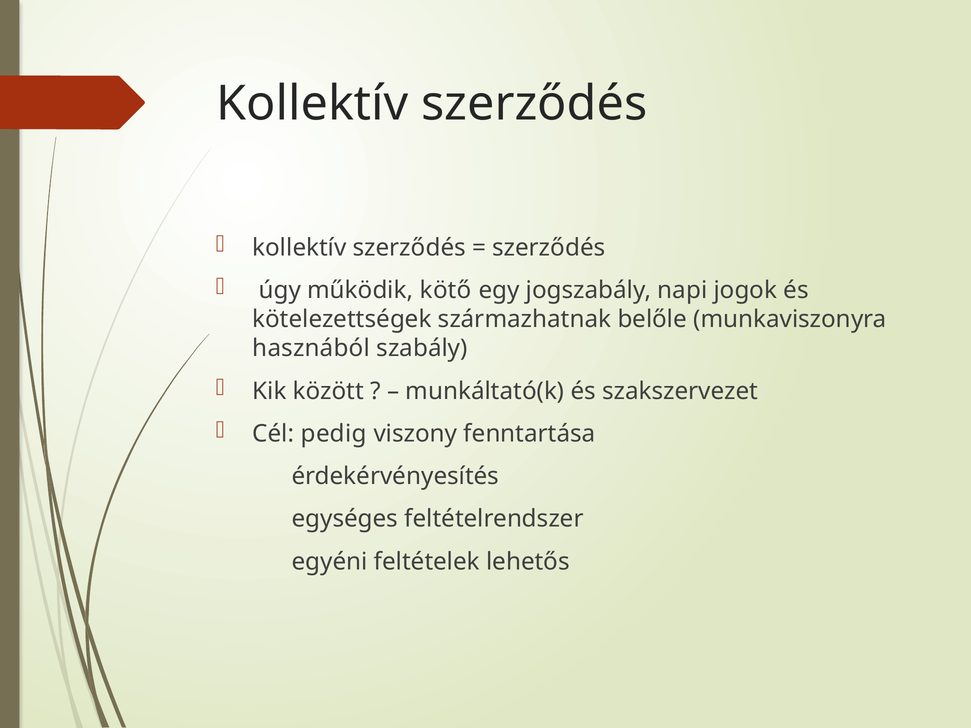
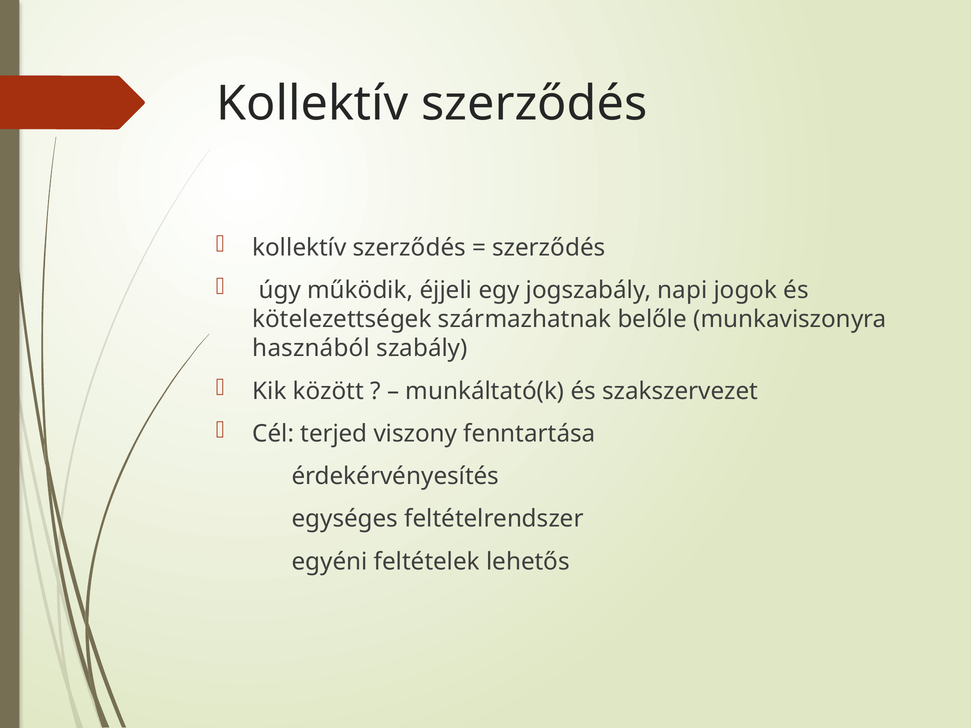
kötő: kötő -> éjjeli
pedig: pedig -> terjed
